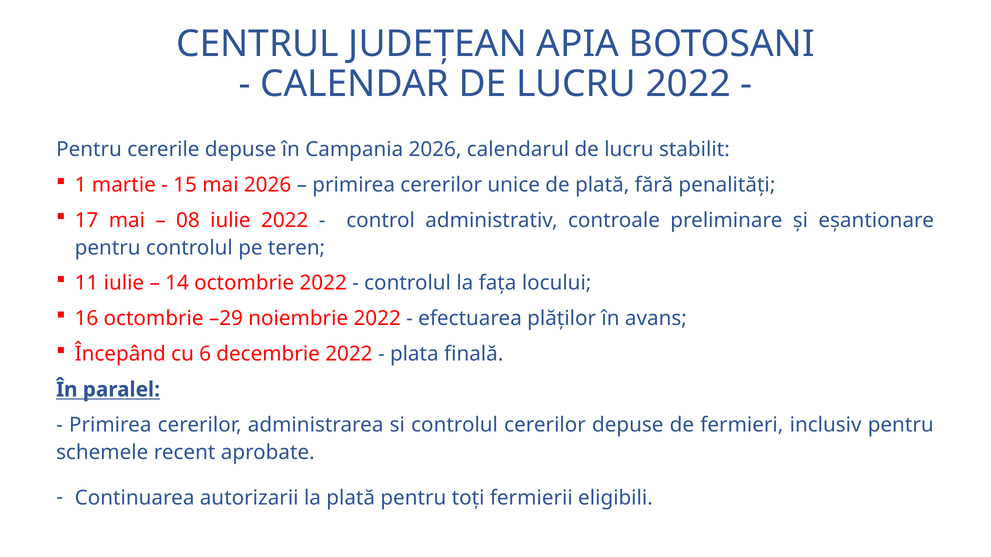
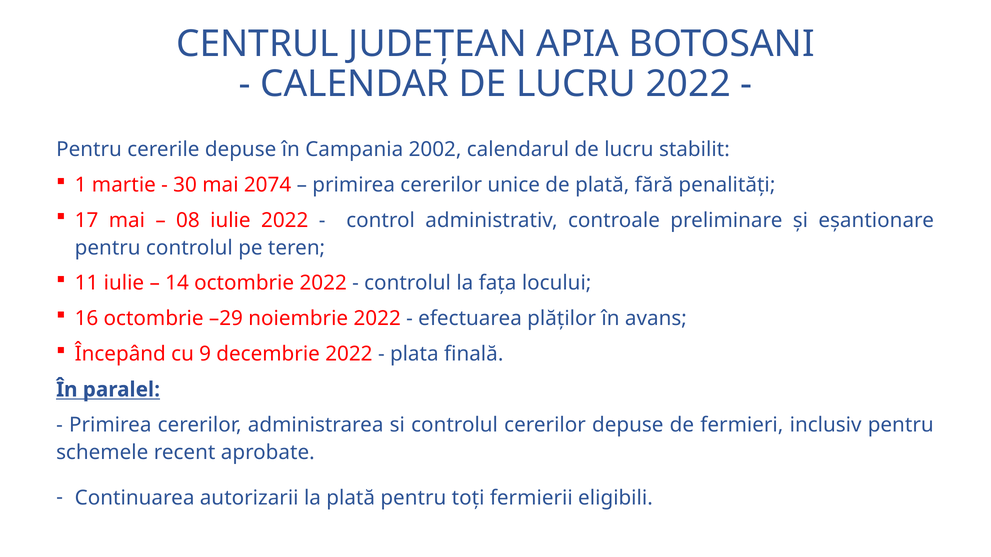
Campania 2026: 2026 -> 2002
15: 15 -> 30
mai 2026: 2026 -> 2074
6: 6 -> 9
